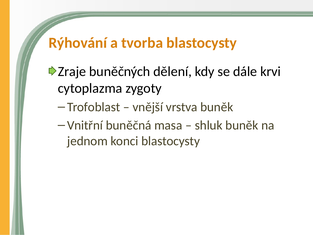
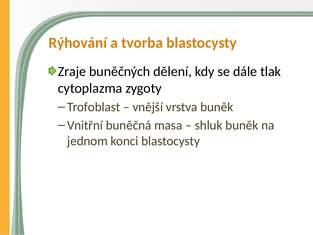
krvi: krvi -> tlak
